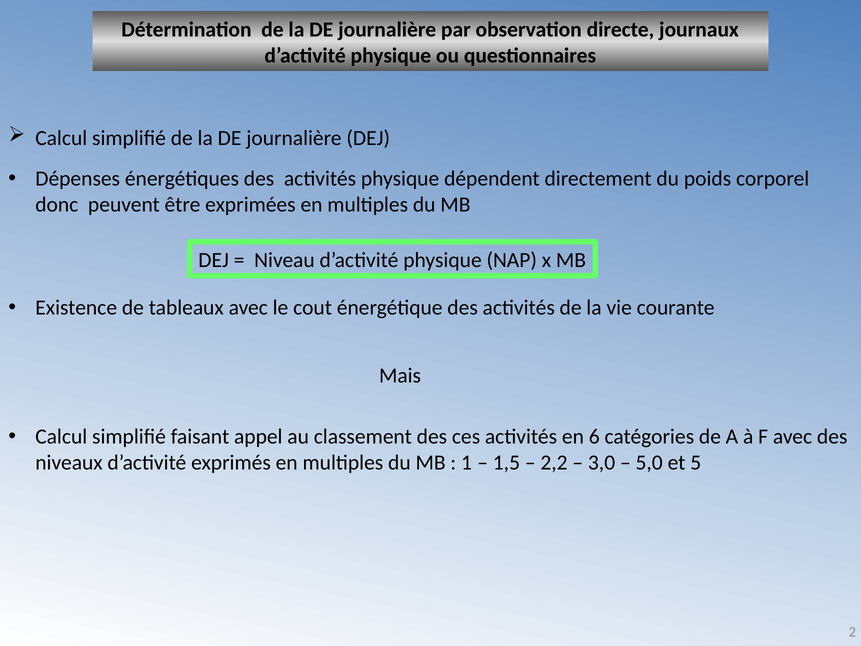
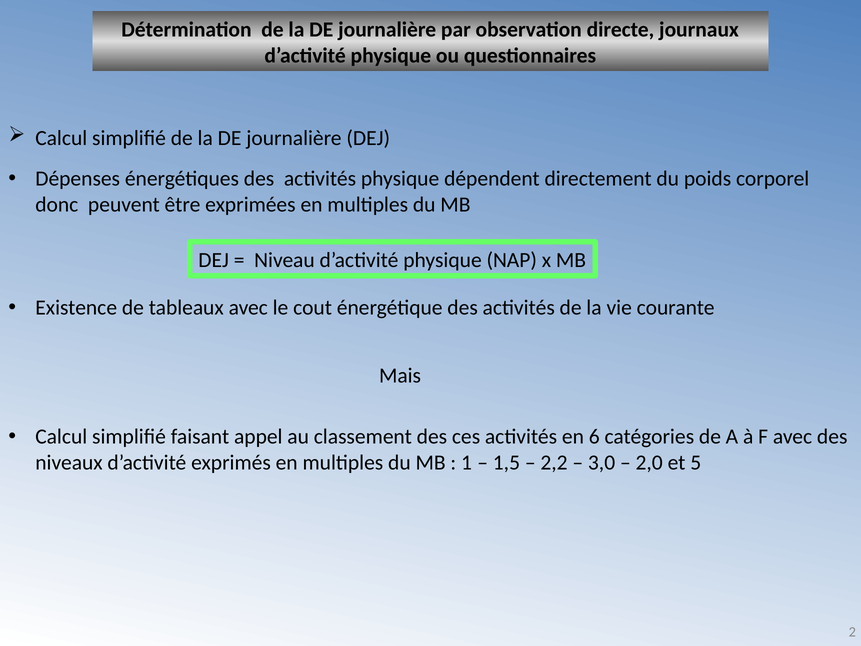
5,0: 5,0 -> 2,0
